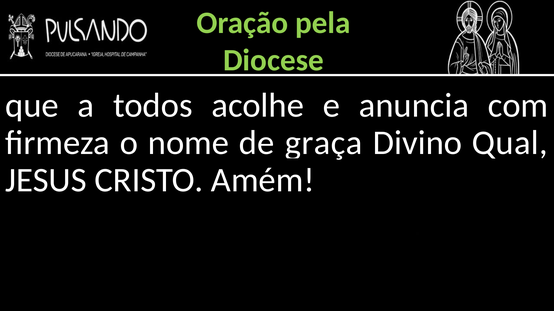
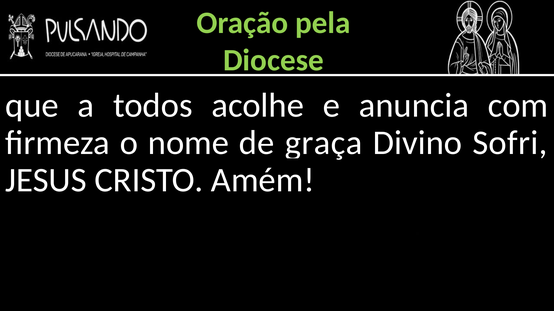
Qual: Qual -> Sofri
